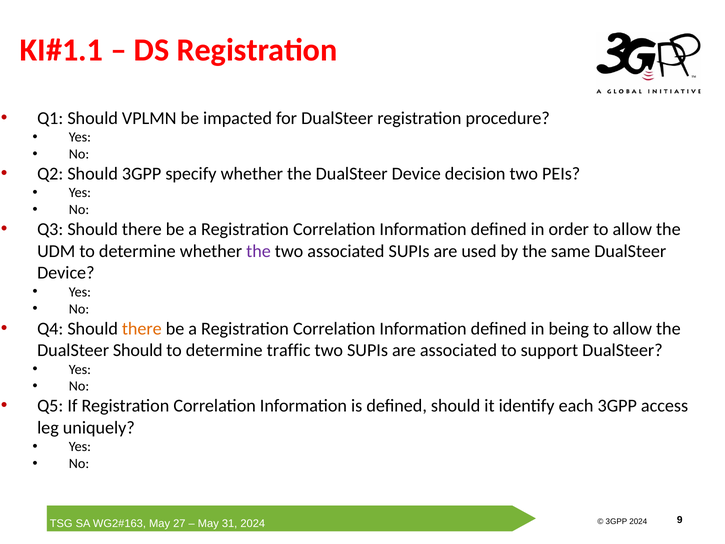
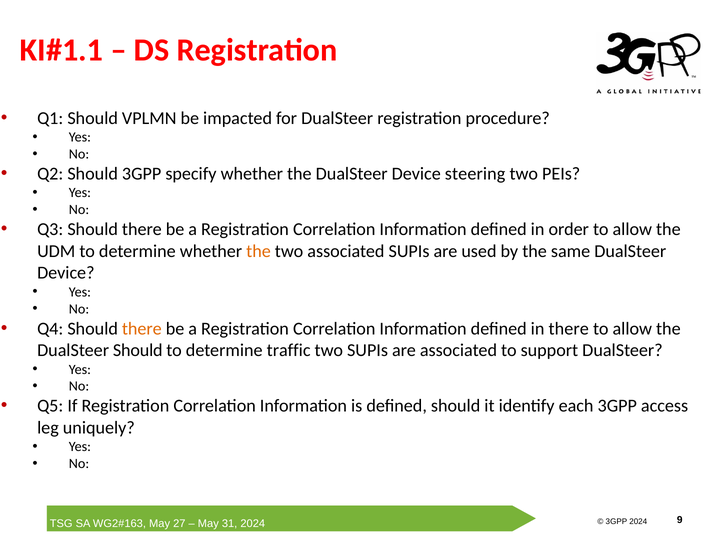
decision: decision -> steering
the at (259, 251) colour: purple -> orange
in being: being -> there
